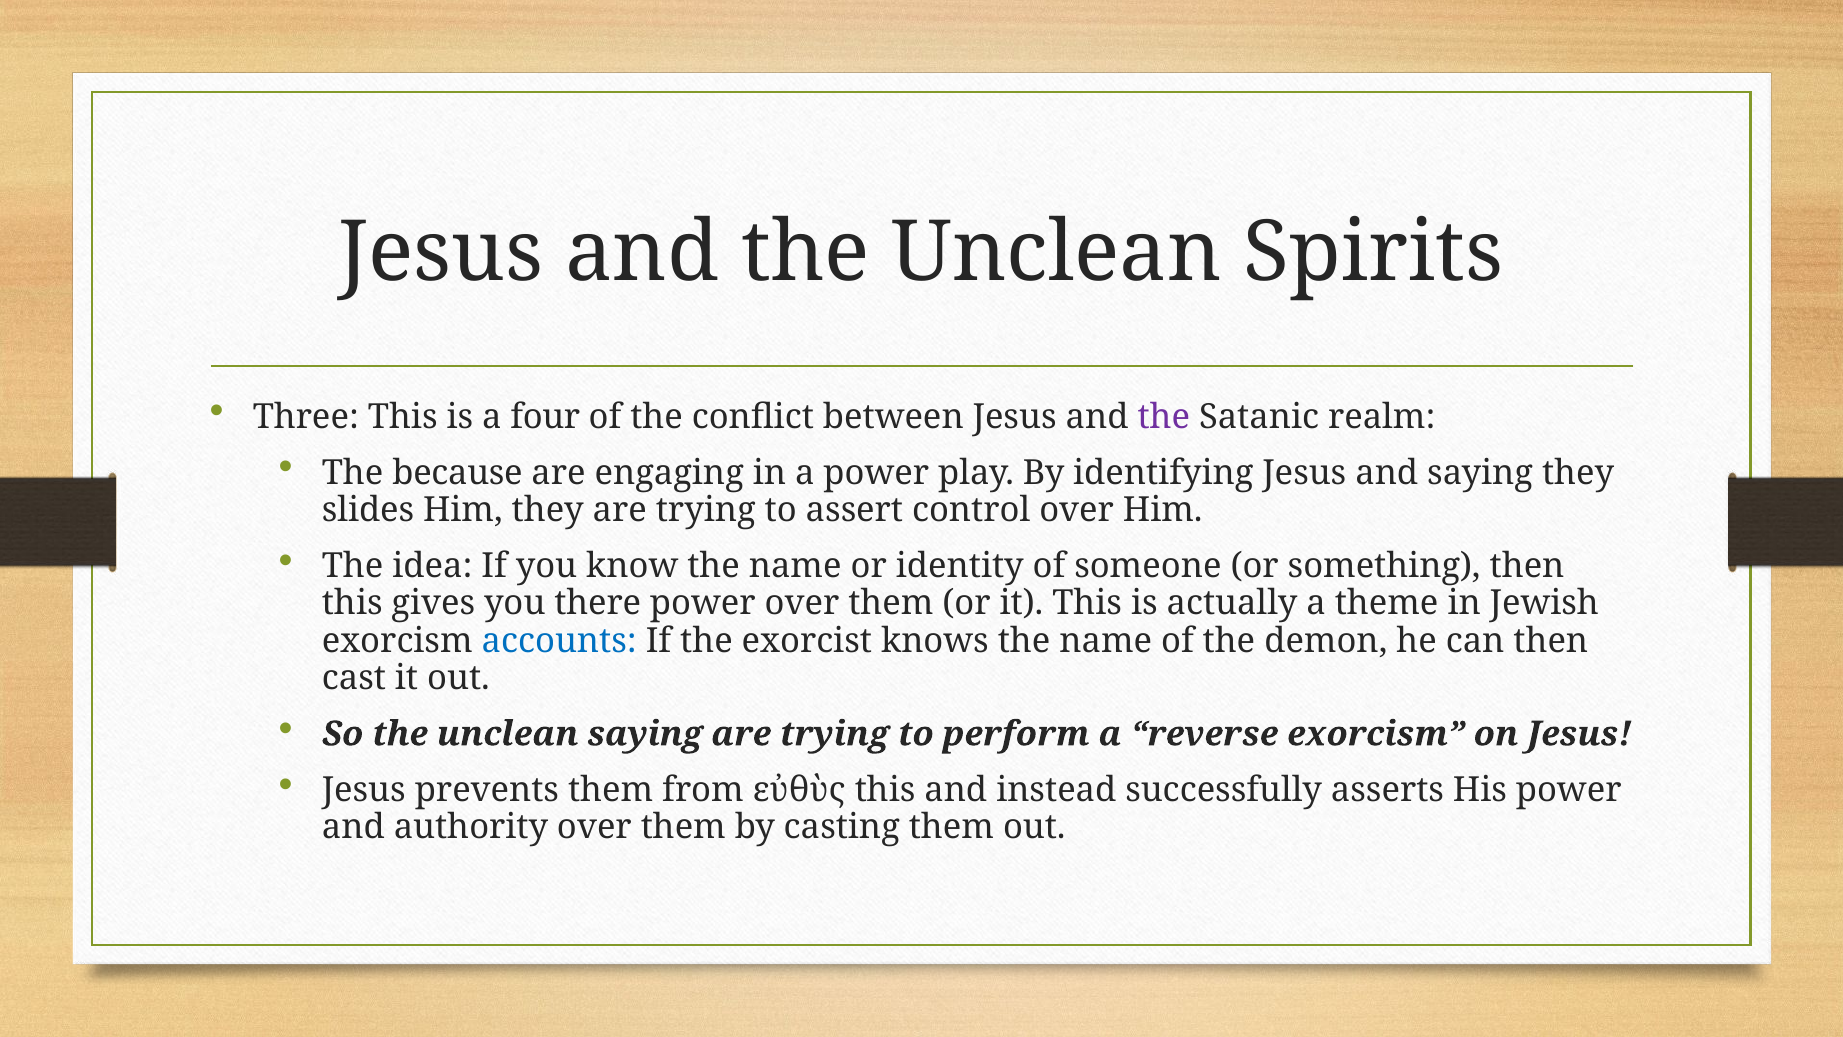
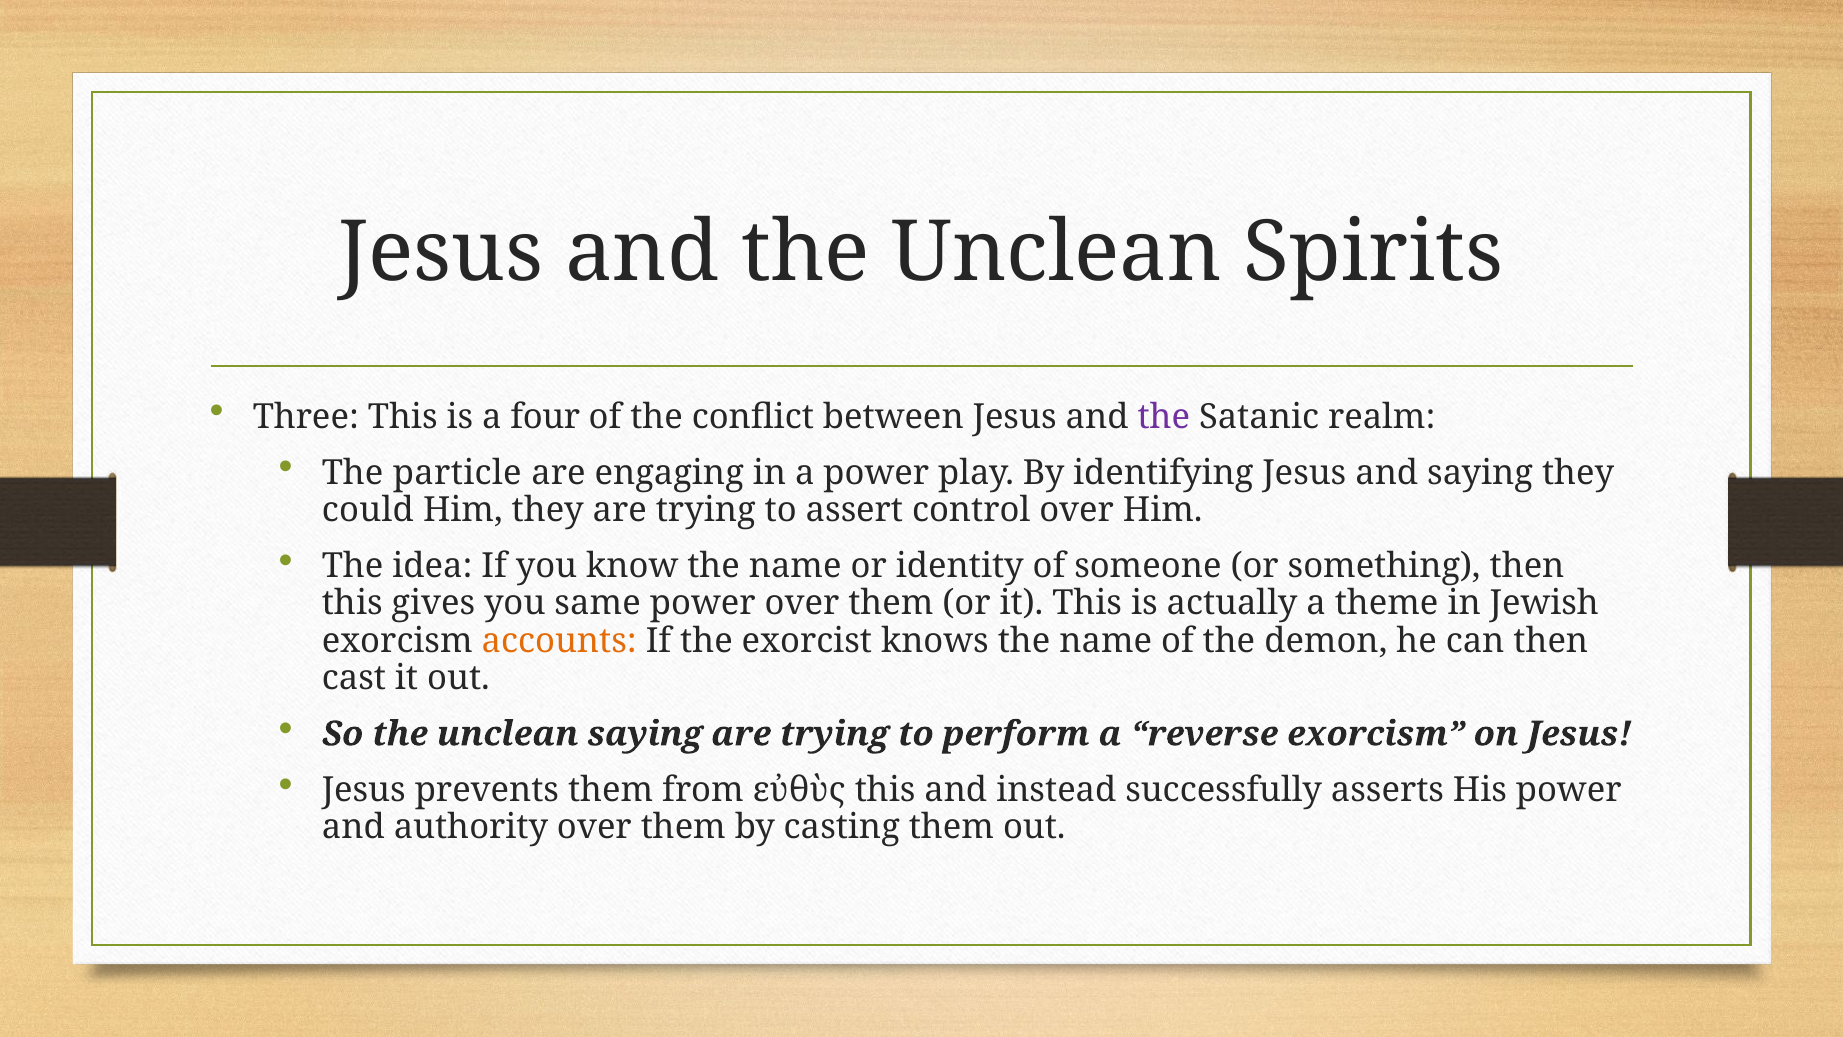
because: because -> particle
slides: slides -> could
there: there -> same
accounts colour: blue -> orange
